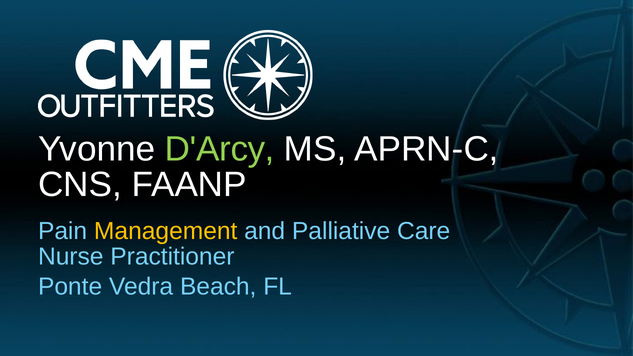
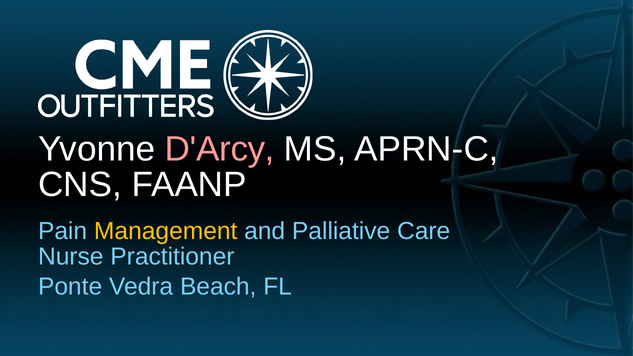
D'Arcy colour: light green -> pink
